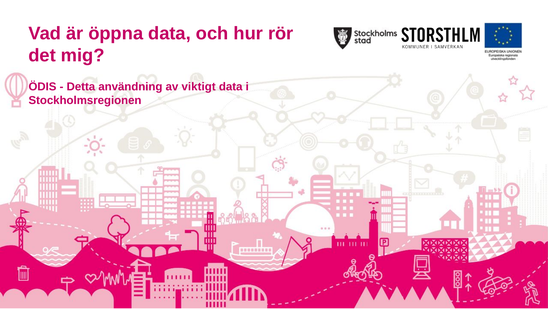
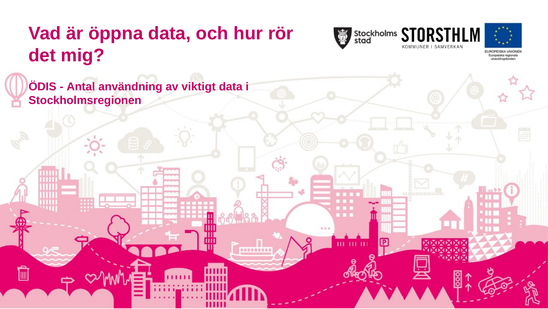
Detta: Detta -> Antal
